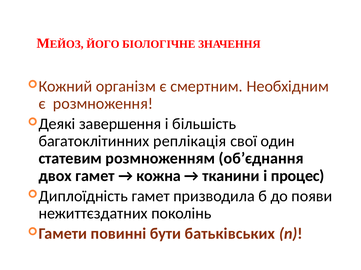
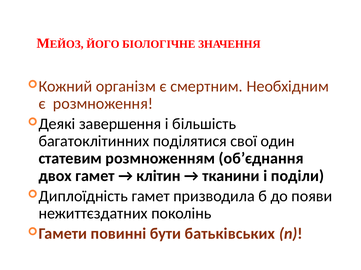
реплікація: реплікація -> поділятися
кожна: кожна -> клітин
процес: процес -> поділи
